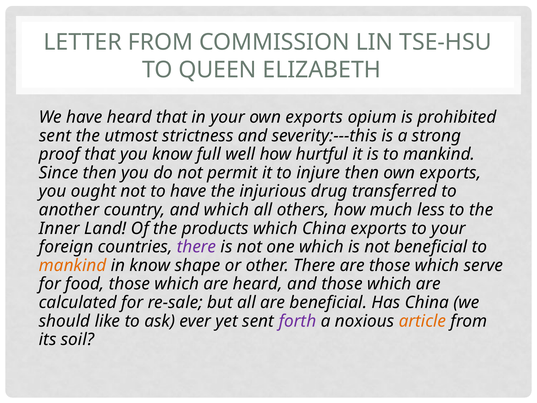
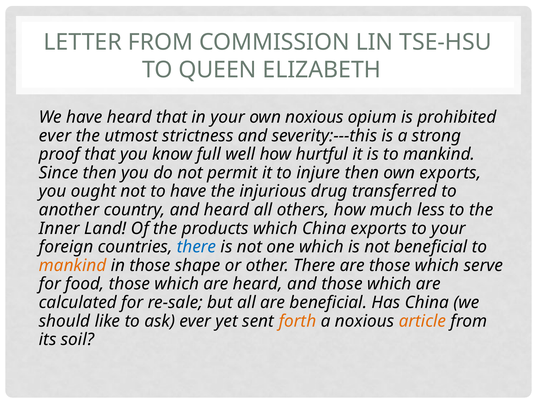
your own exports: exports -> noxious
sent at (55, 136): sent -> ever
and which: which -> heard
there at (197, 247) colour: purple -> blue
in know: know -> those
forth colour: purple -> orange
